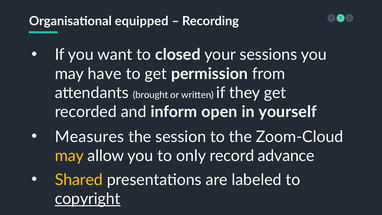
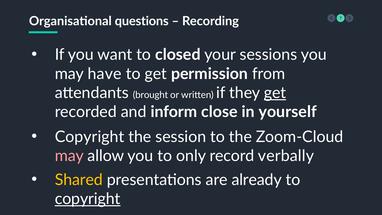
equipped: equipped -> questions
get at (275, 93) underline: none -> present
open: open -> close
Measures at (89, 137): Measures -> Copyright
may at (69, 156) colour: yellow -> pink
advance: advance -> verbally
labeled: labeled -> already
